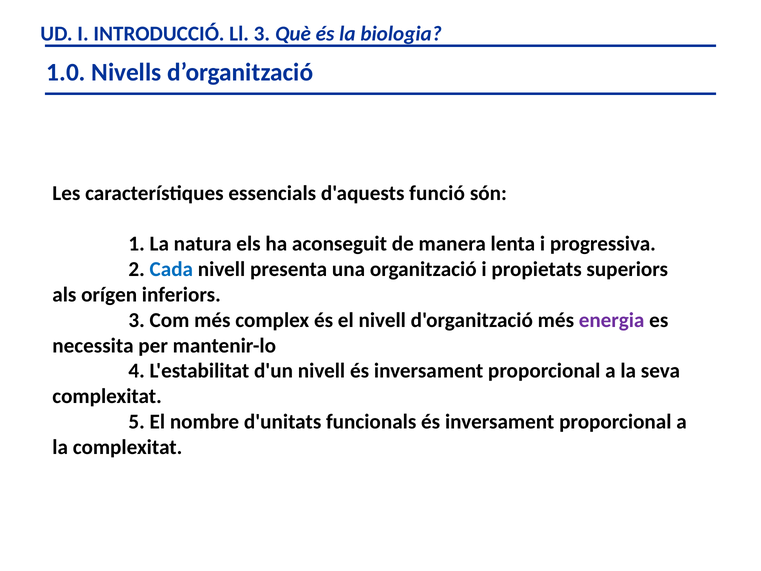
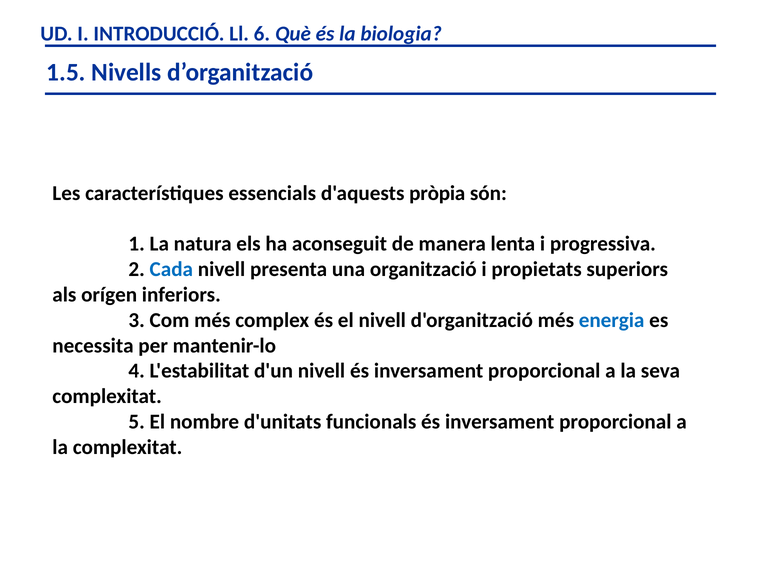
Ll 3: 3 -> 6
1.0: 1.0 -> 1.5
funció: funció -> pròpia
energia colour: purple -> blue
